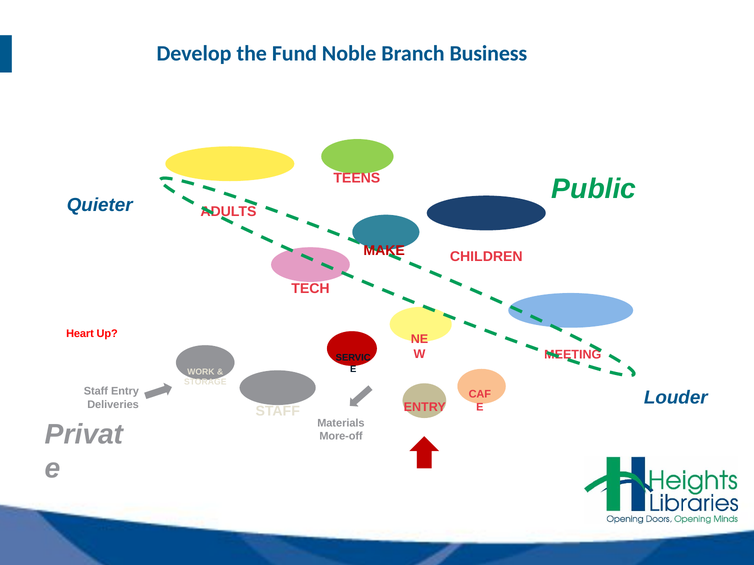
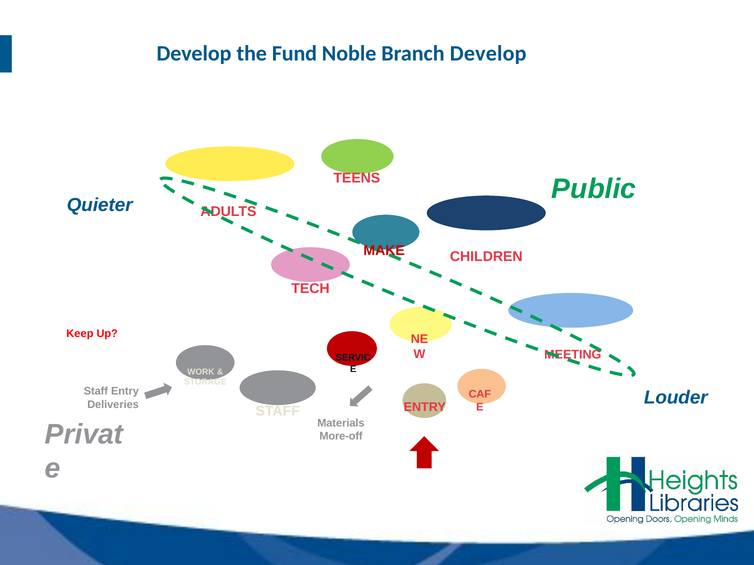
Branch Business: Business -> Develop
Heart: Heart -> Keep
